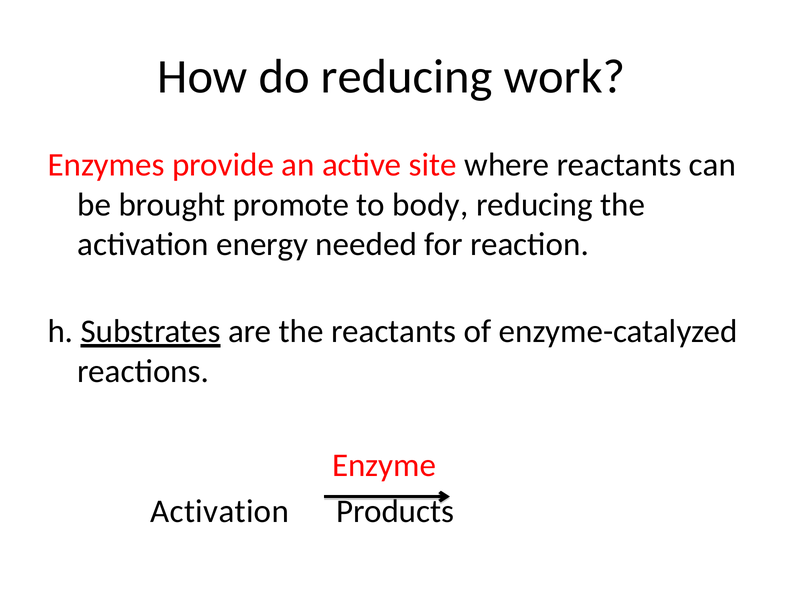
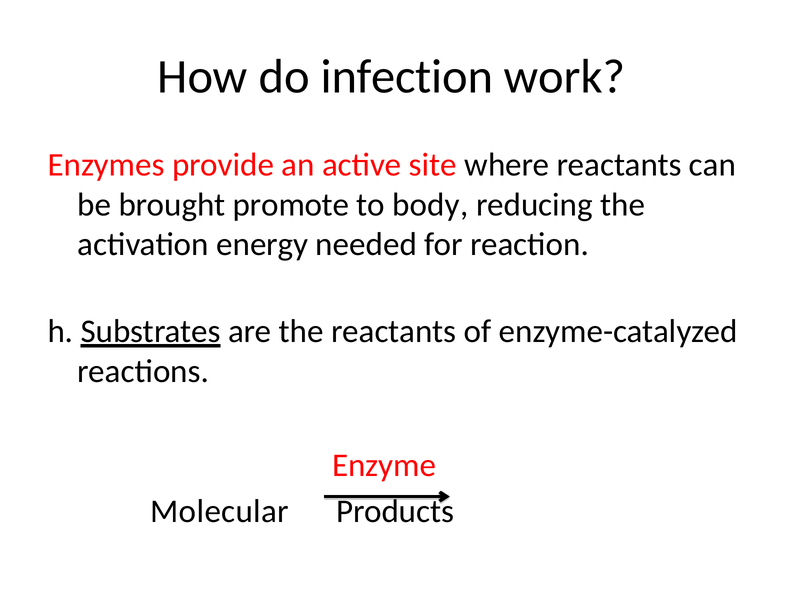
do reducing: reducing -> infection
Activation at (220, 512): Activation -> Molecular
